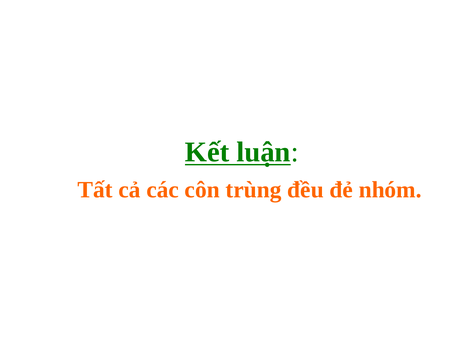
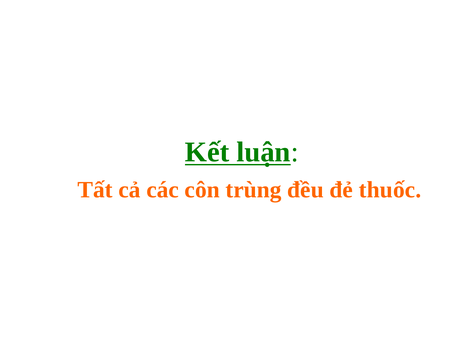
nhóm: nhóm -> thuốc
